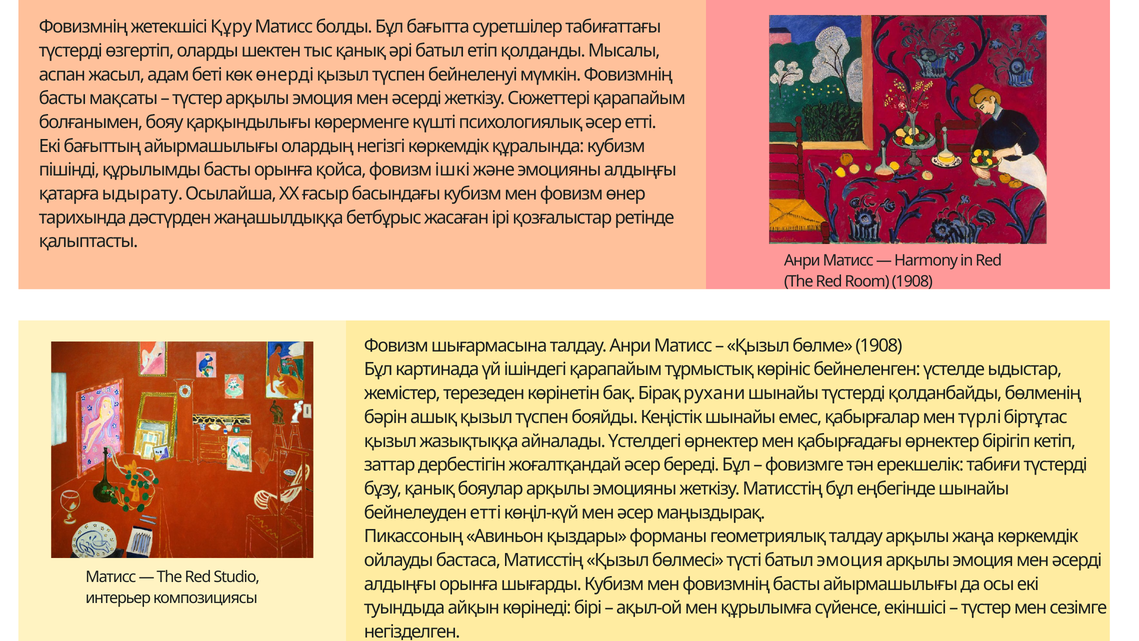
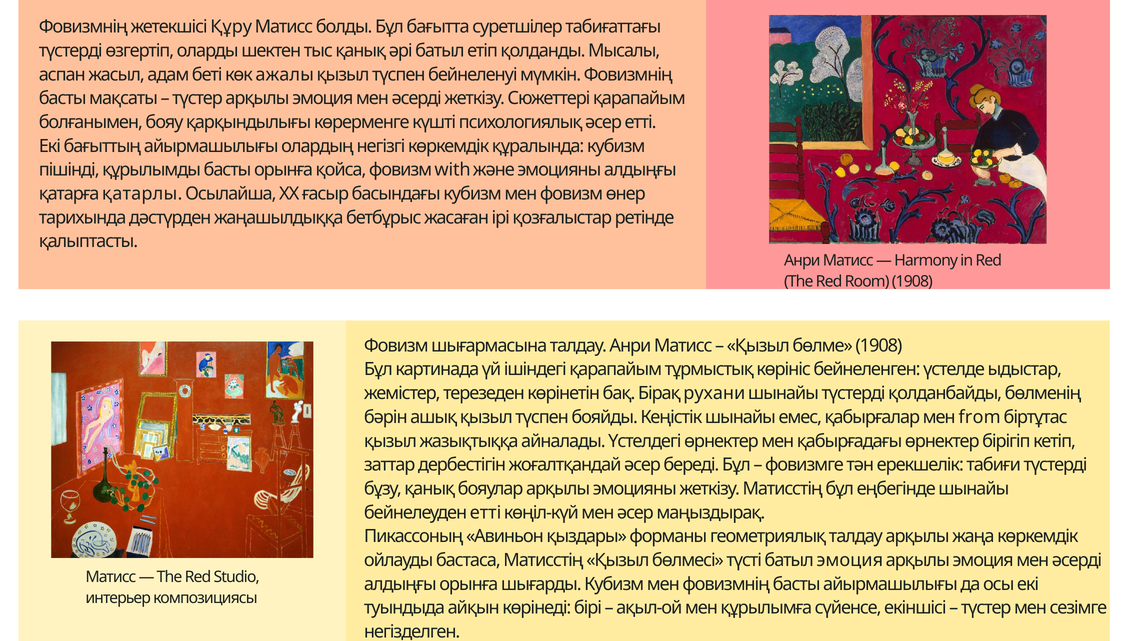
өнерді: өнерді -> ажалы
ішкі: ішкі -> with
ыдырату: ыдырату -> қатарлы
түрлі: түрлі -> from
